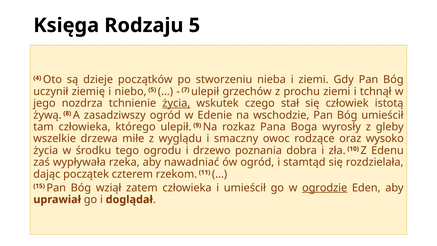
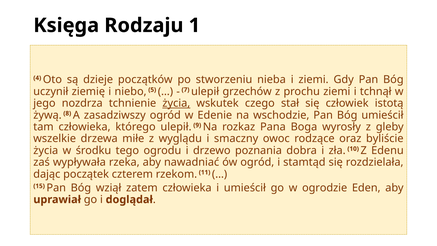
Rodzaju 5: 5 -> 1
wysoko: wysoko -> byliście
ogrodzie underline: present -> none
